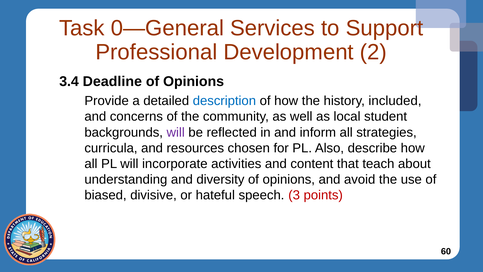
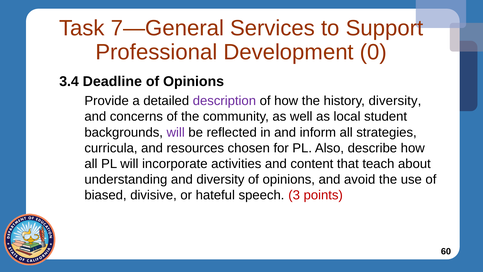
0—General: 0—General -> 7—General
2: 2 -> 0
description colour: blue -> purple
history included: included -> diversity
